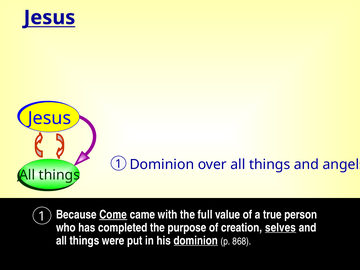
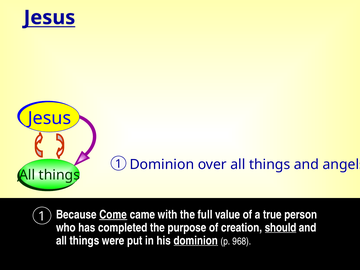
selves: selves -> should
868: 868 -> 968
